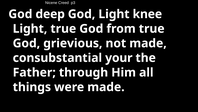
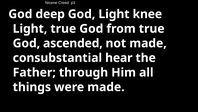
grievious: grievious -> ascended
your: your -> hear
